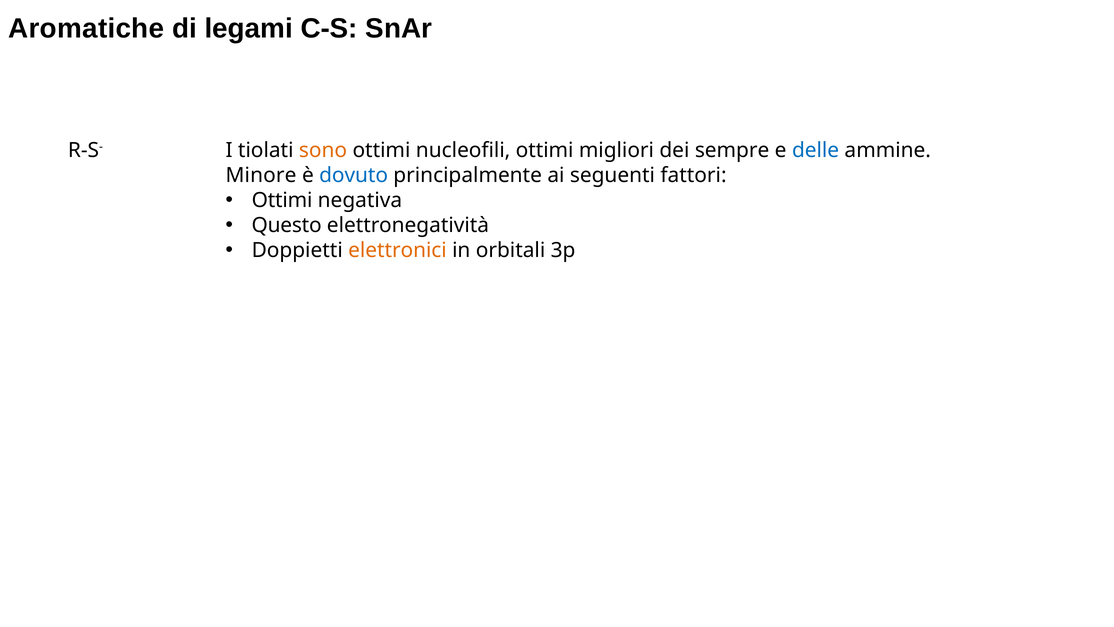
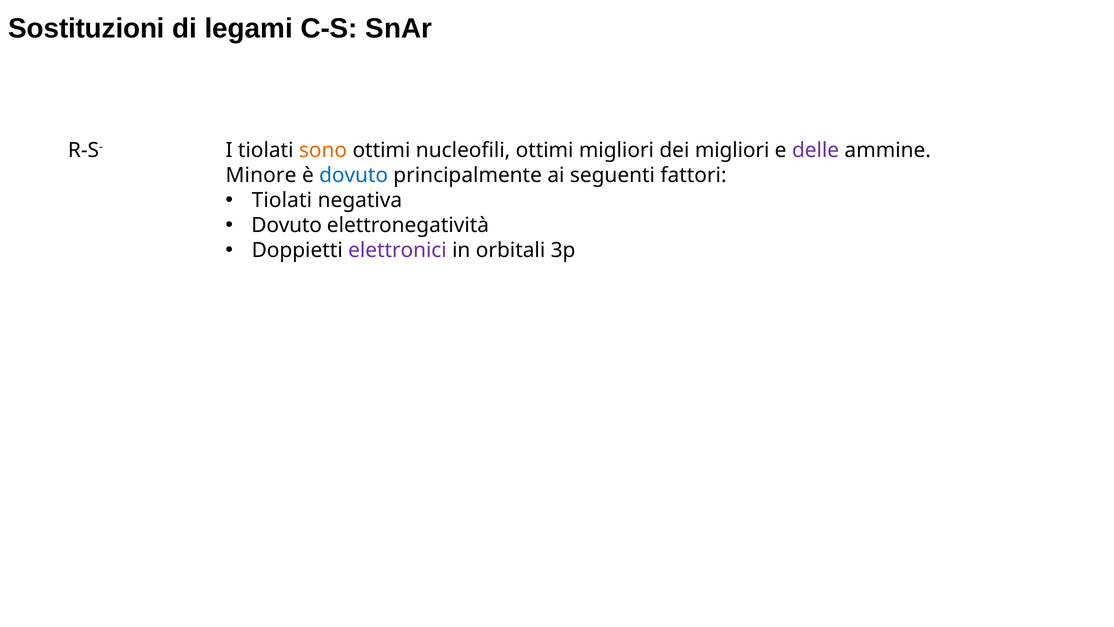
Aromatiche: Aromatiche -> Sostituzioni
dei sempre: sempre -> migliori
delle colour: blue -> purple
Ottimi at (282, 200): Ottimi -> Tiolati
Questo at (287, 225): Questo -> Dovuto
elettronici colour: orange -> purple
